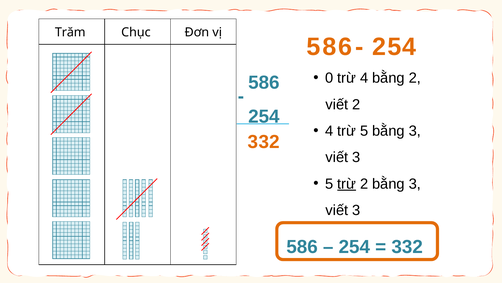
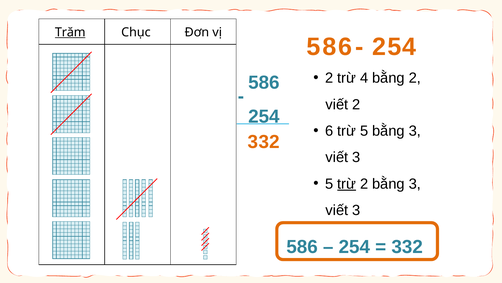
Trăm underline: none -> present
0 at (329, 78): 0 -> 2
4 at (329, 131): 4 -> 6
